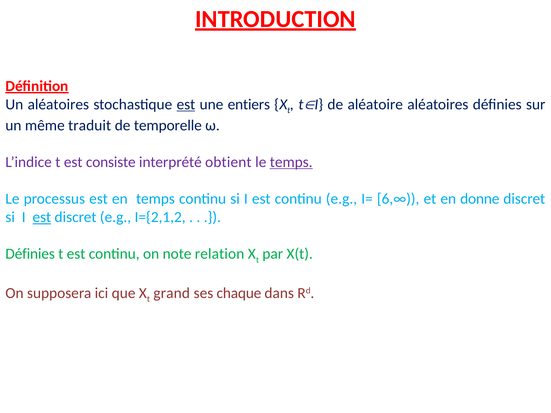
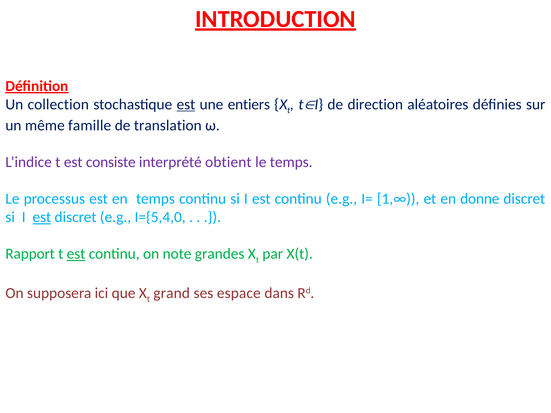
Un aléatoires: aléatoires -> collection
aléatoire: aléatoire -> direction
traduit: traduit -> famille
temporelle: temporelle -> translation
temps at (291, 162) underline: present -> none
6,∞: 6,∞ -> 1,∞
I={2,1,2: I={2,1,2 -> I={5,4,0
Définies at (30, 254): Définies -> Rapport
est at (76, 254) underline: none -> present
relation: relation -> grandes
chaque: chaque -> espace
